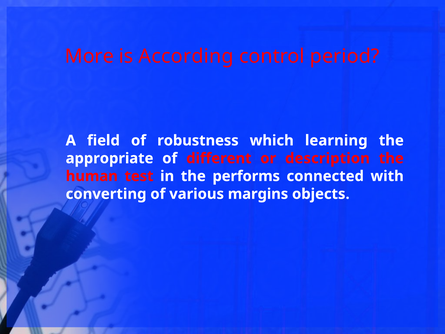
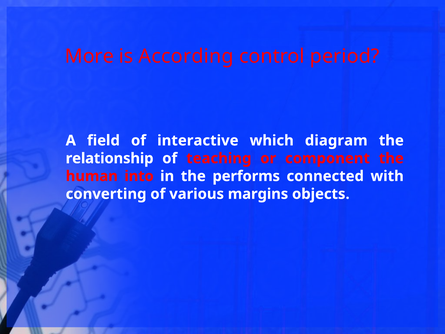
robustness: robustness -> interactive
learning: learning -> diagram
appropriate: appropriate -> relationship
different: different -> teaching
description: description -> component
test: test -> into
